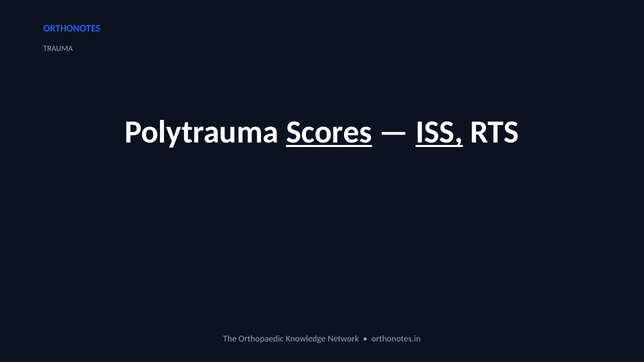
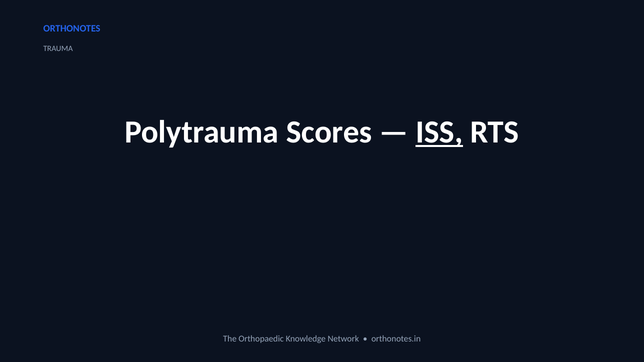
Scores underline: present -> none
